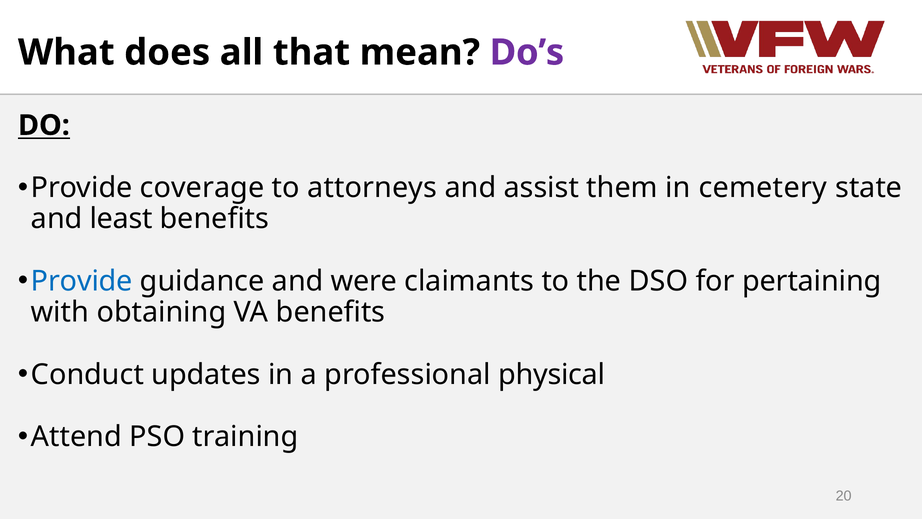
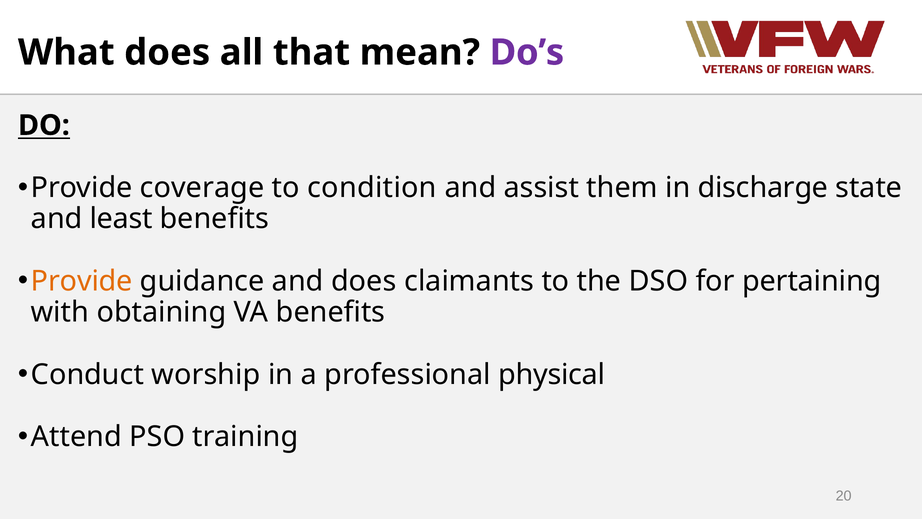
attorneys: attorneys -> condition
cemetery: cemetery -> discharge
Provide at (82, 281) colour: blue -> orange
and were: were -> does
updates: updates -> worship
